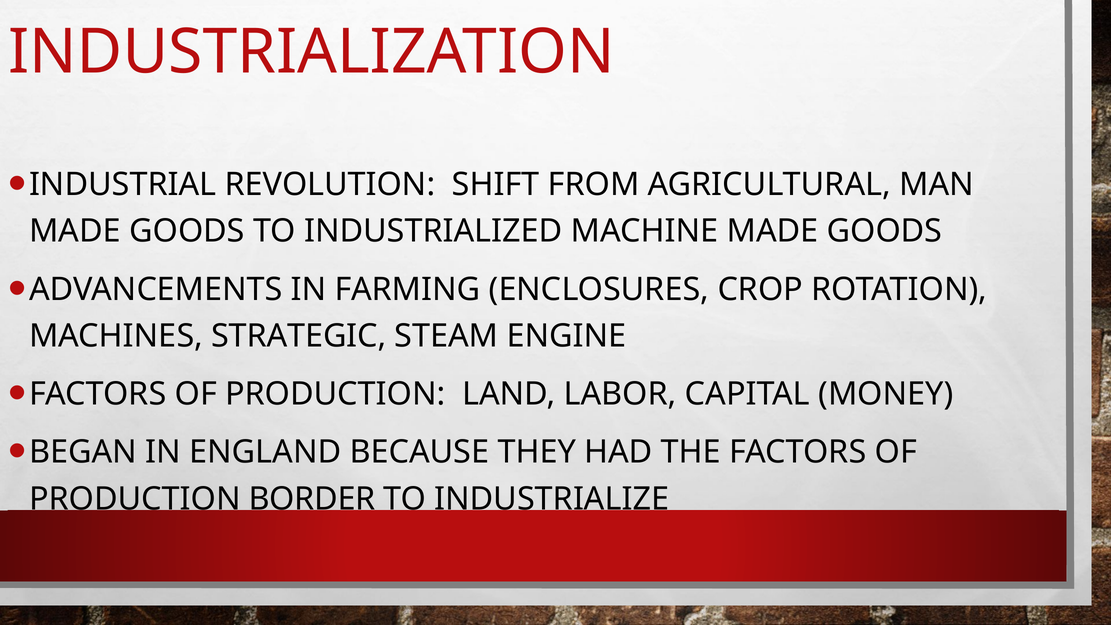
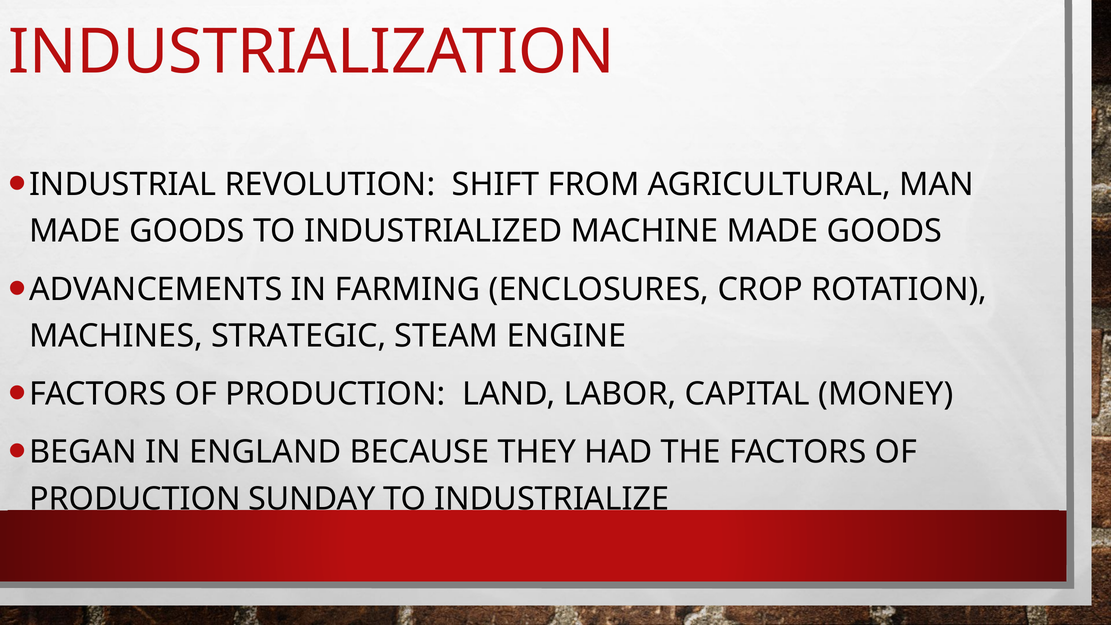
BORDER: BORDER -> SUNDAY
